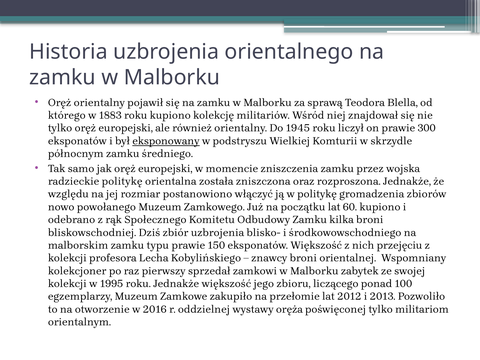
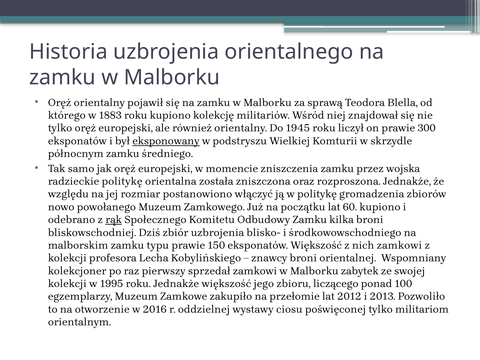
rąk underline: none -> present
nich przejęciu: przejęciu -> zamkowi
oręża: oręża -> ciosu
